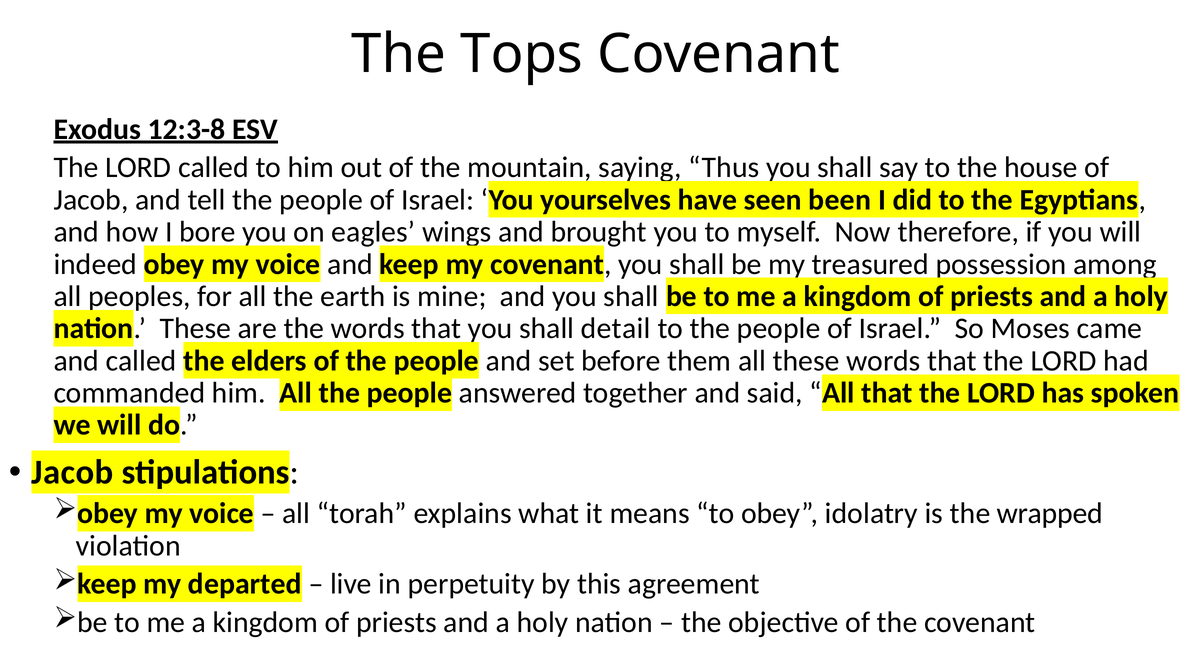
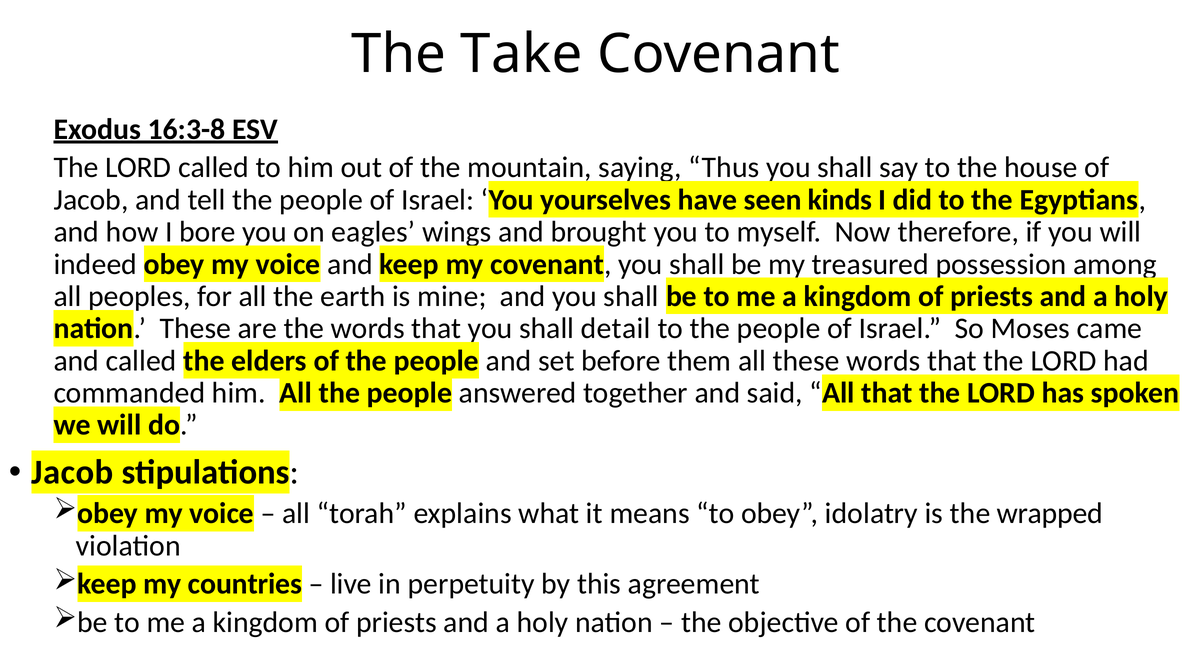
Tops: Tops -> Take
12:3-8: 12:3-8 -> 16:3-8
been: been -> kinds
departed: departed -> countries
